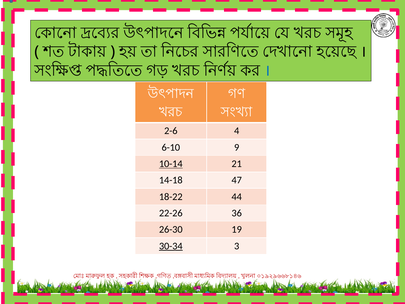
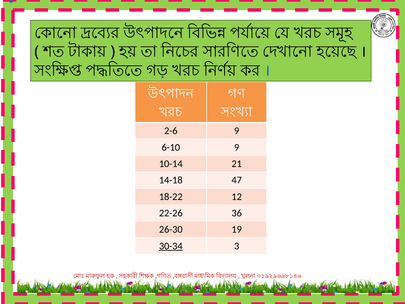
2-6 4: 4 -> 9
10-14 underline: present -> none
44: 44 -> 12
